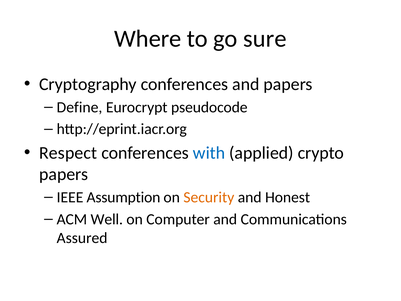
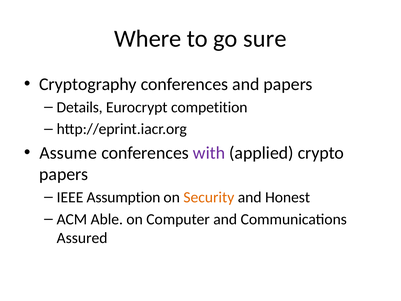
Define: Define -> Details
pseudocode: pseudocode -> competition
Respect: Respect -> Assume
with colour: blue -> purple
Well: Well -> Able
